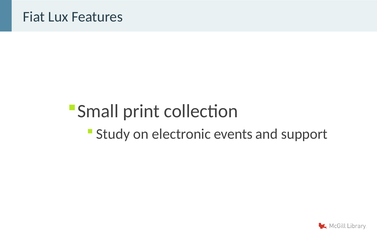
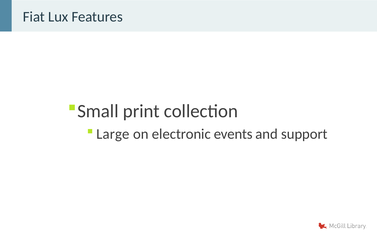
Study: Study -> Large
